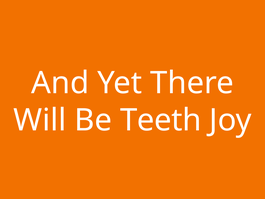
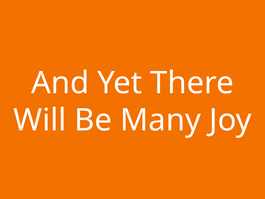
Teeth: Teeth -> Many
